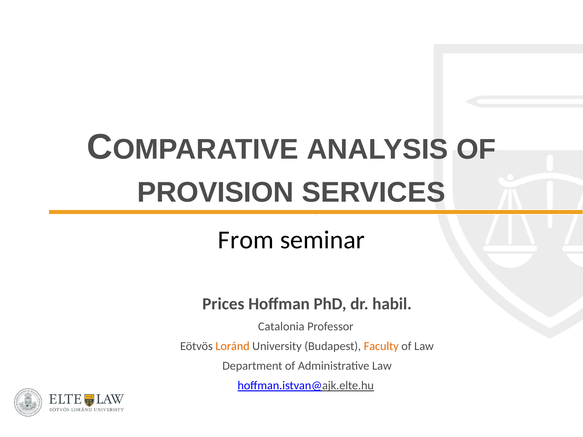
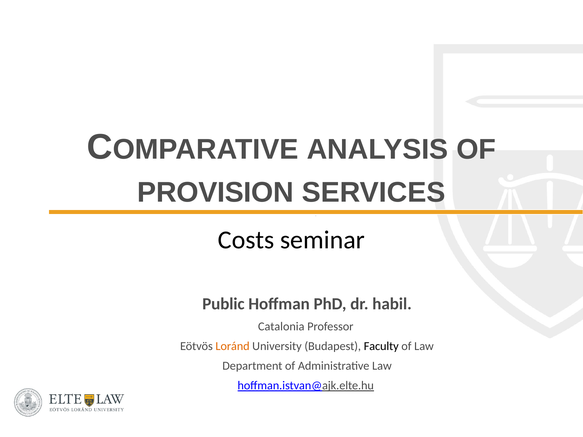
From: From -> Costs
Prices: Prices -> Public
Faculty colour: orange -> black
